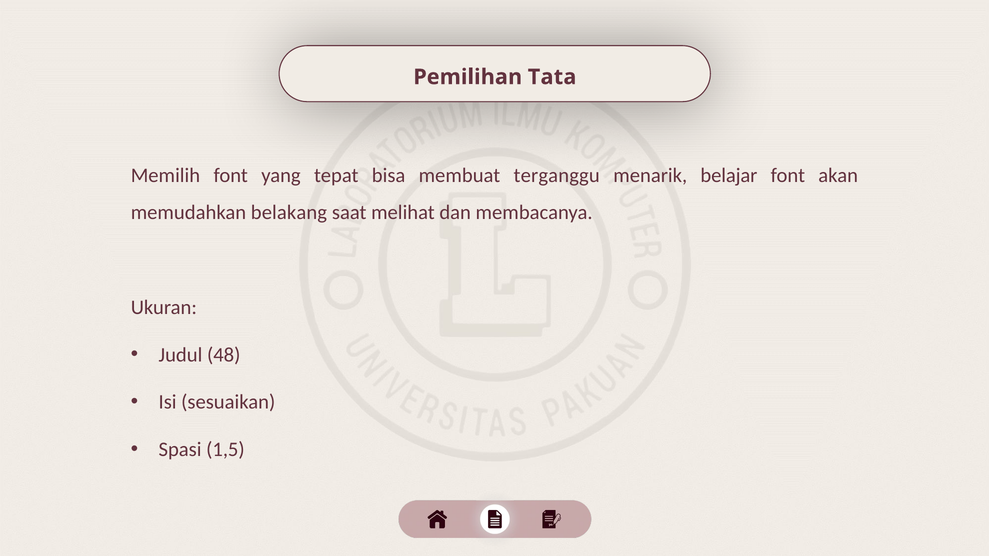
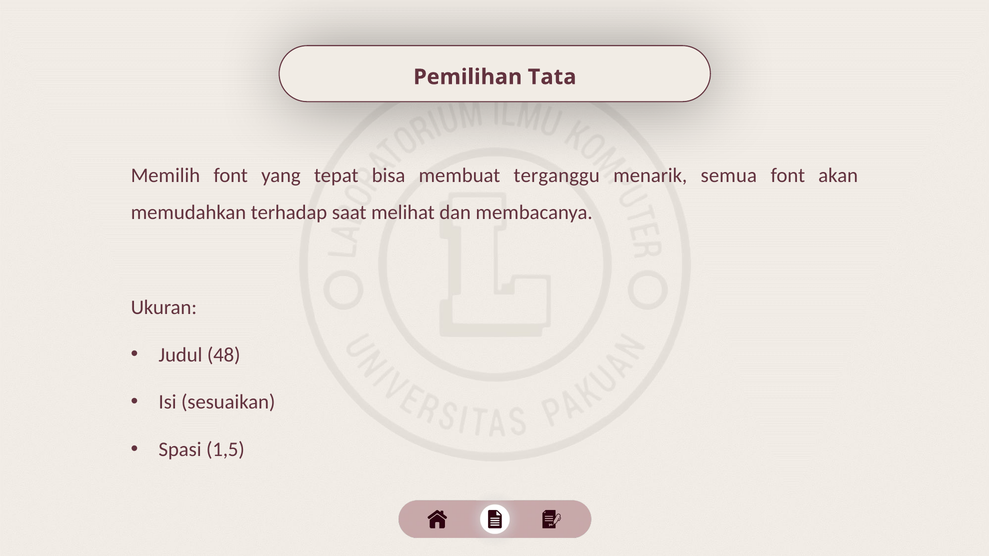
belajar: belajar -> semua
belakang: belakang -> terhadap
